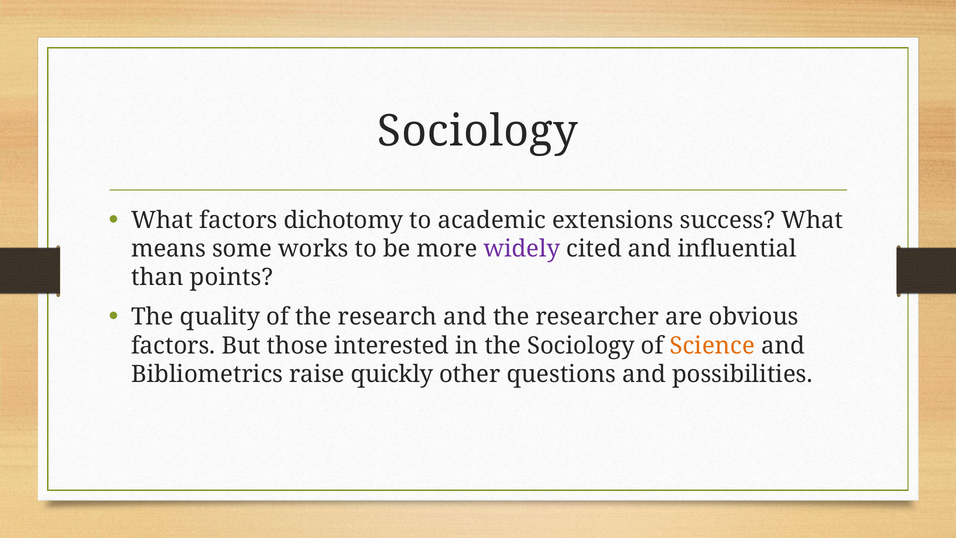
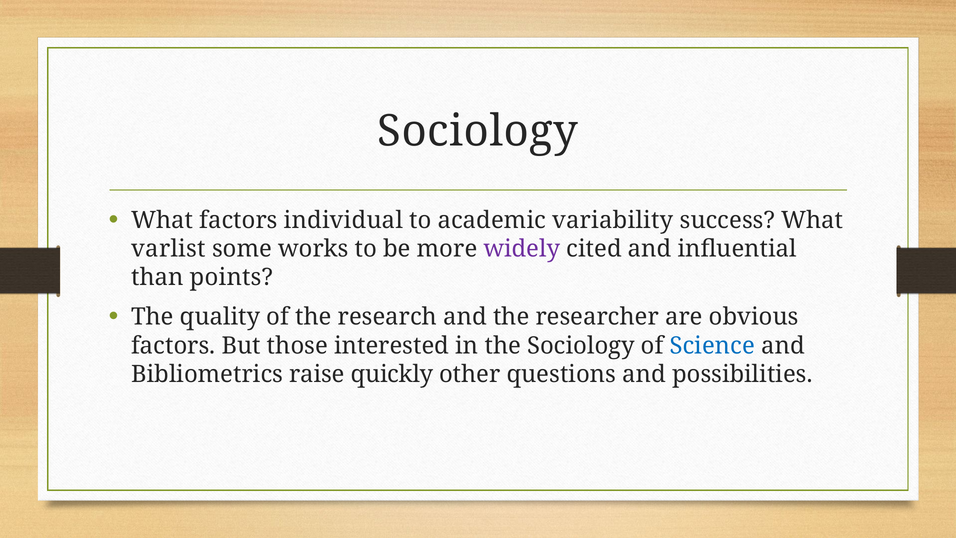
dichotomy: dichotomy -> individual
extensions: extensions -> variability
means: means -> varlist
Science colour: orange -> blue
